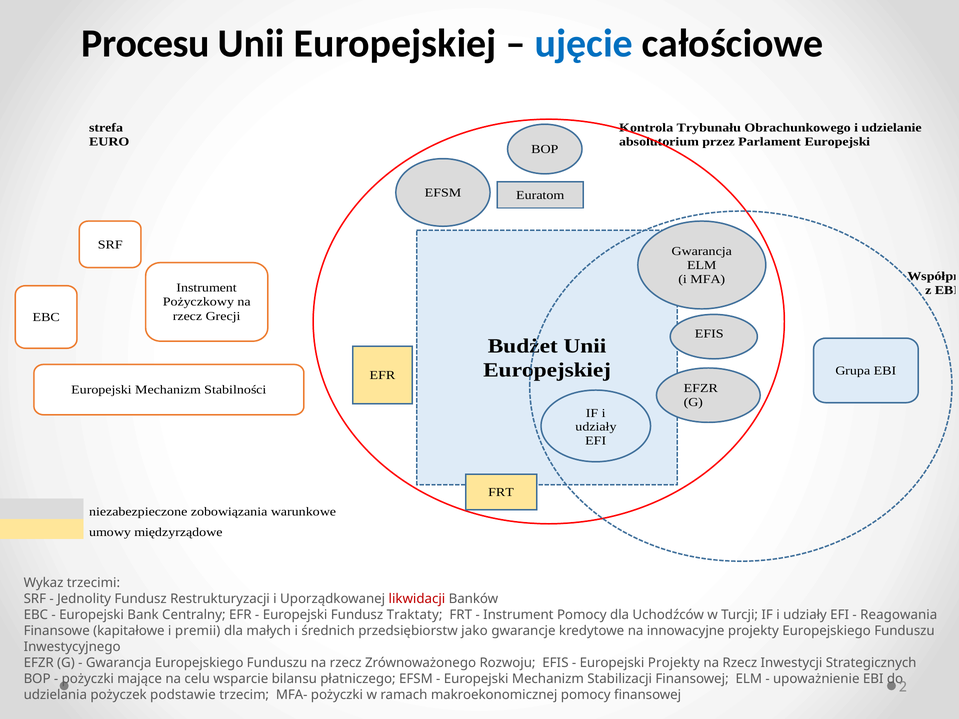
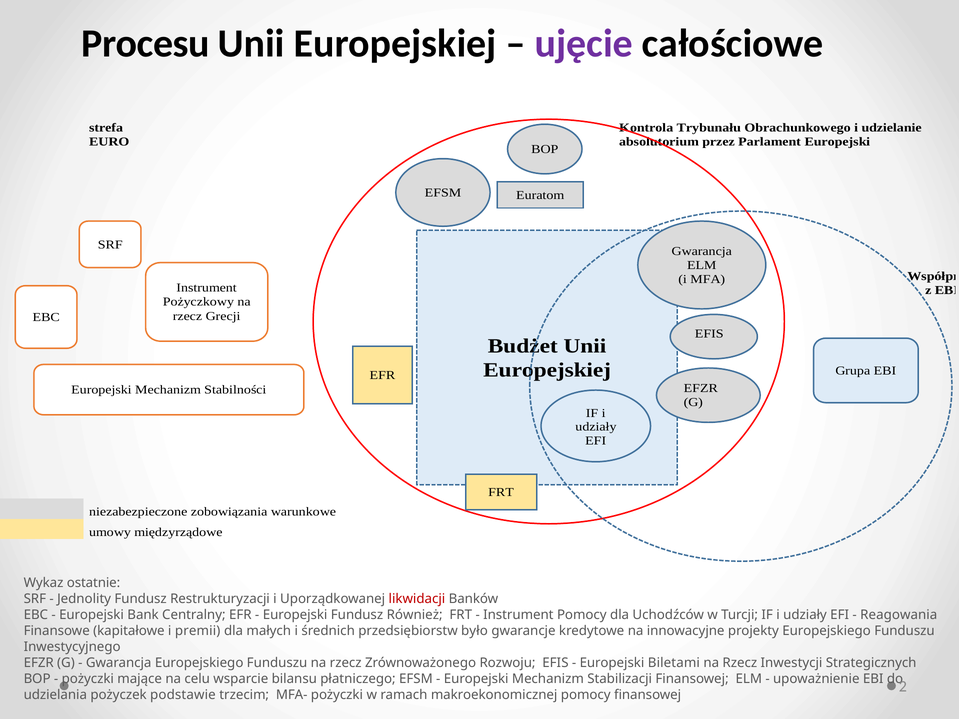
ujęcie colour: blue -> purple
trzecimi: trzecimi -> ostatnie
Traktaty: Traktaty -> Również
jako: jako -> było
Europejski Projekty: Projekty -> Biletami
